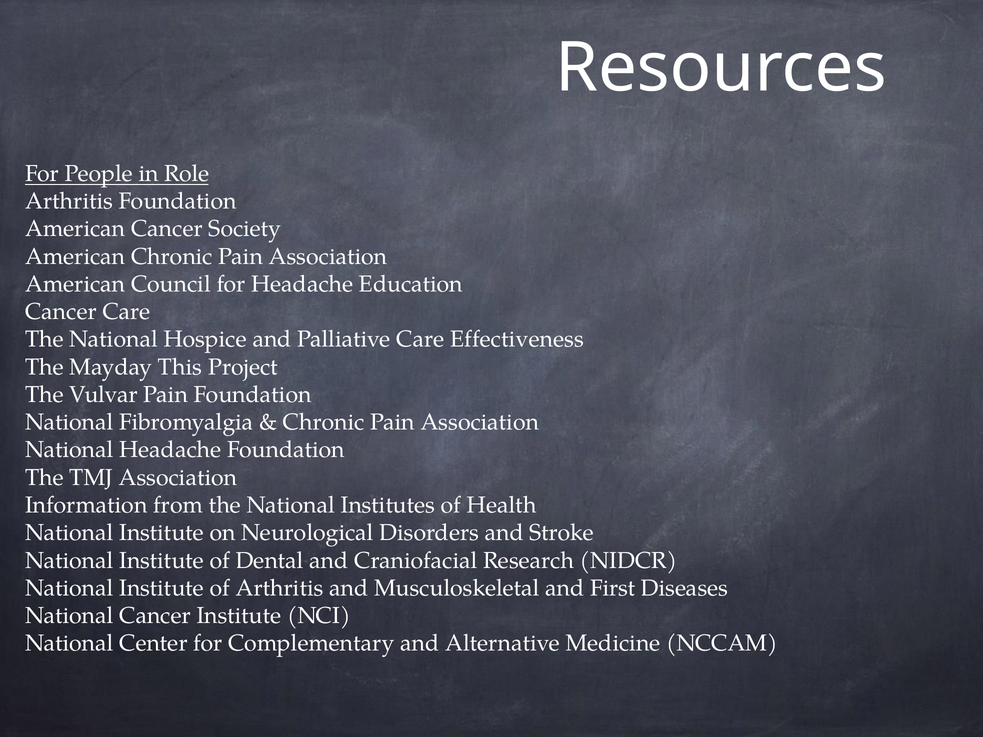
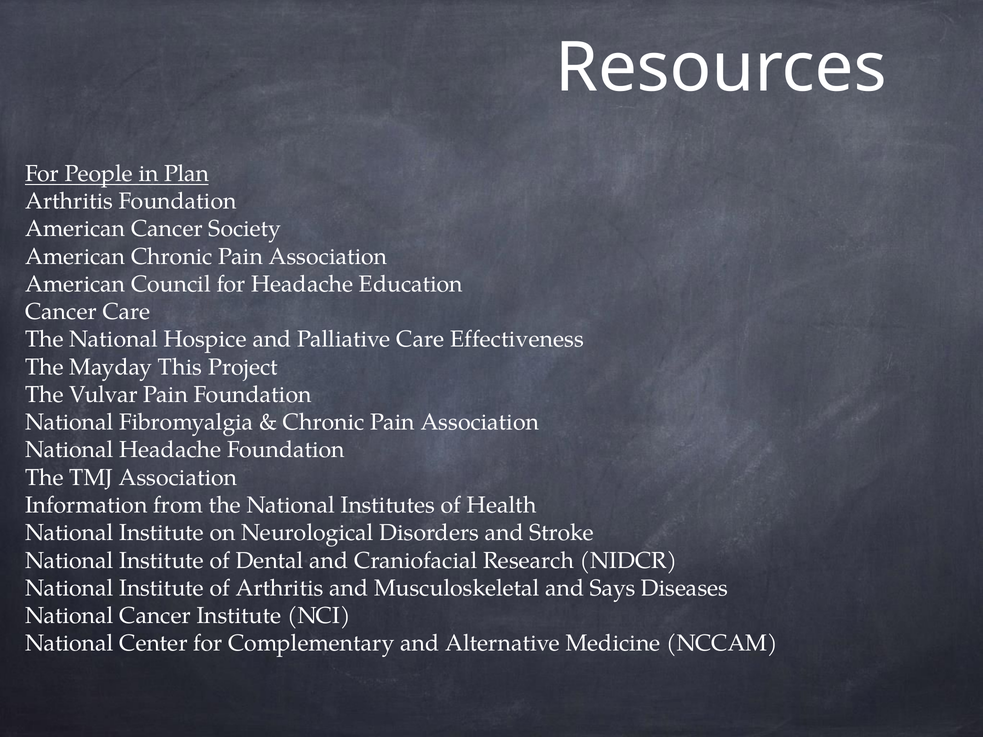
Role: Role -> Plan
First: First -> Says
